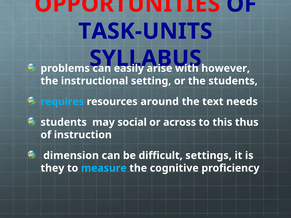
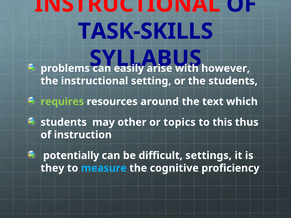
OPPORTUNITIES at (127, 4): OPPORTUNITIES -> INSTRUCTIONAL
TASK-UNITS: TASK-UNITS -> TASK-SKILLS
requires colour: light blue -> light green
needs: needs -> which
social: social -> other
across: across -> topics
dimension: dimension -> potentially
